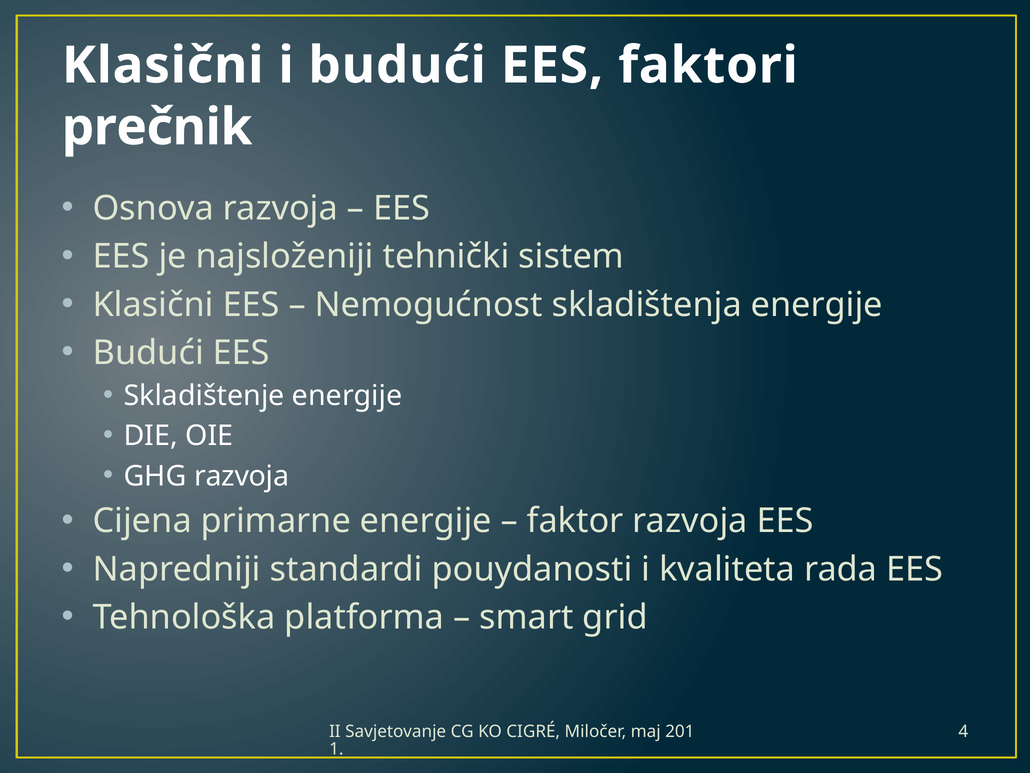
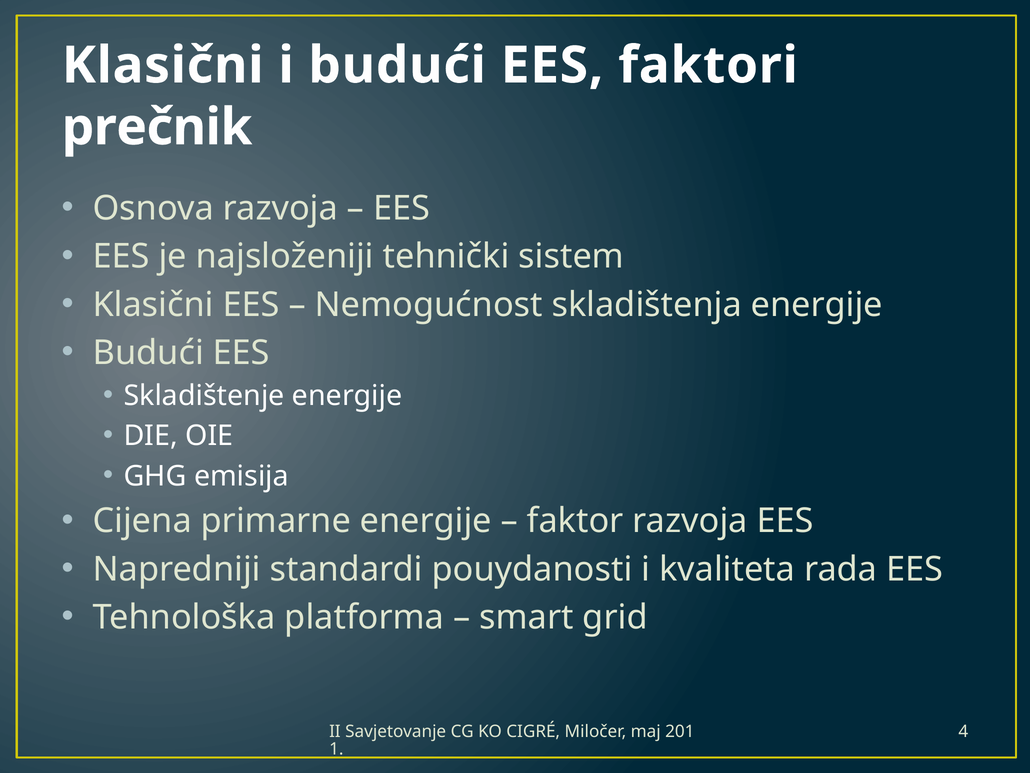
GHG razvoja: razvoja -> emisija
